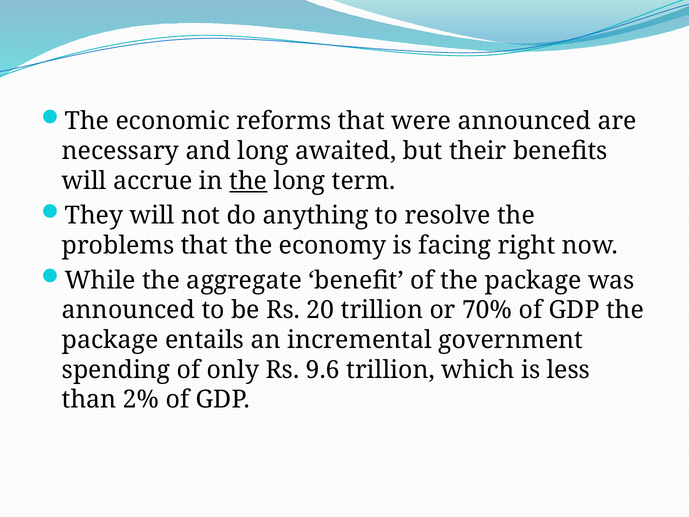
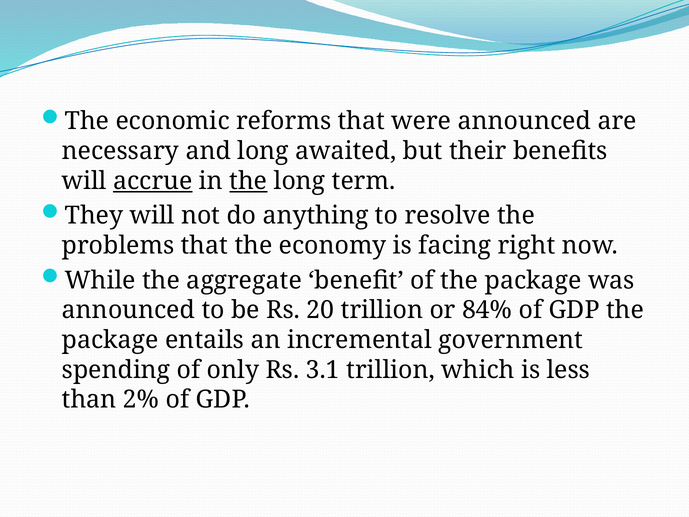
accrue underline: none -> present
70%: 70% -> 84%
9.6: 9.6 -> 3.1
